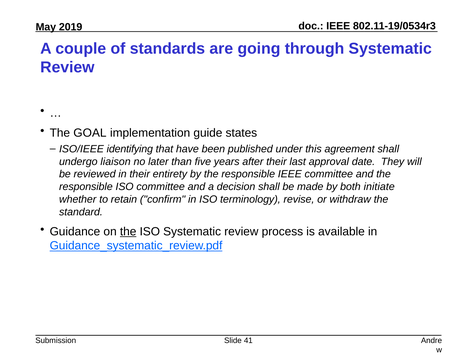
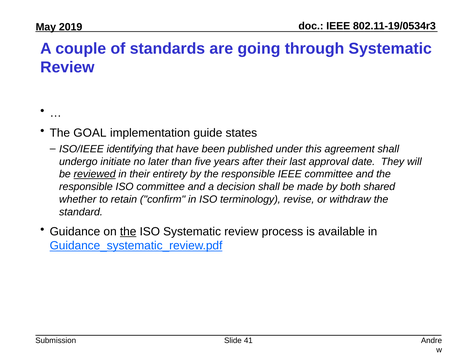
liaison: liaison -> initiate
reviewed underline: none -> present
initiate: initiate -> shared
